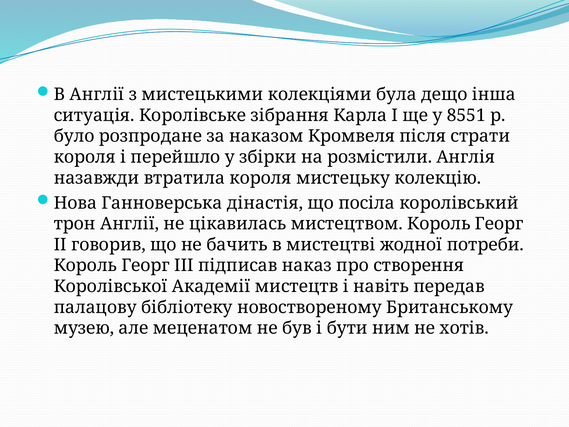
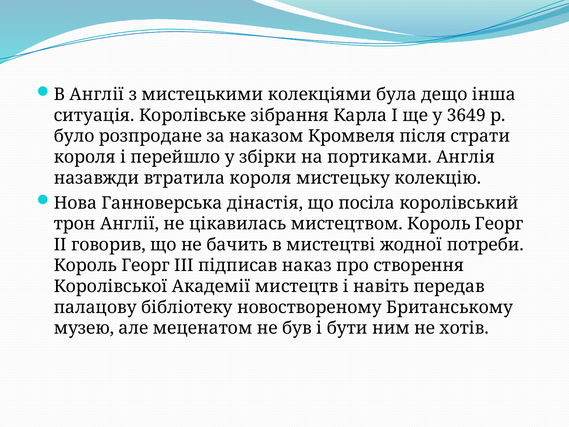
8551: 8551 -> 3649
розмістили: розмістили -> портиками
